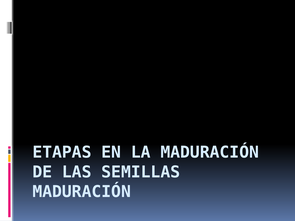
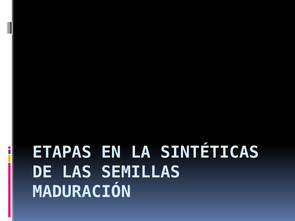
LA MADURACIÓN: MADURACIÓN -> SINTÉTICAS
